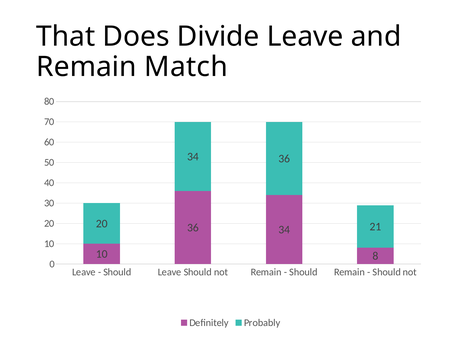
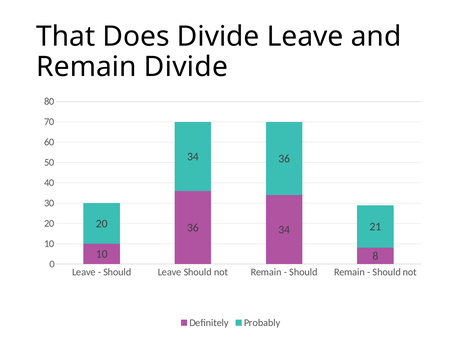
Remain Match: Match -> Divide
